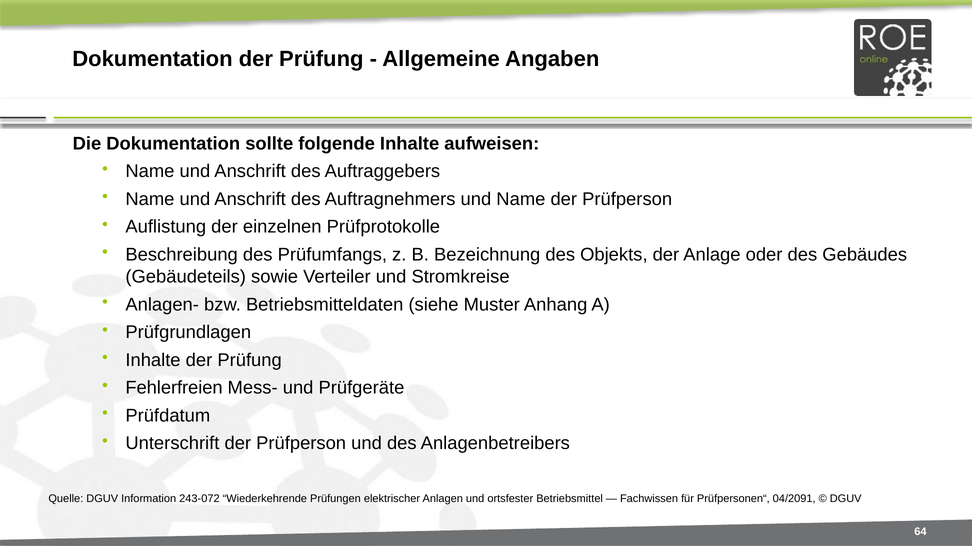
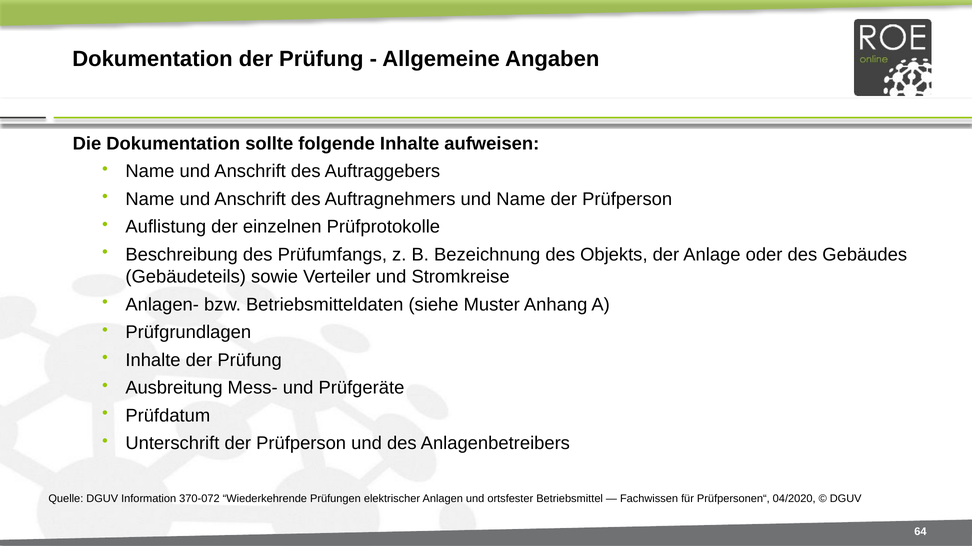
Fehlerfreien: Fehlerfreien -> Ausbreitung
243-072: 243-072 -> 370-072
04/2091: 04/2091 -> 04/2020
